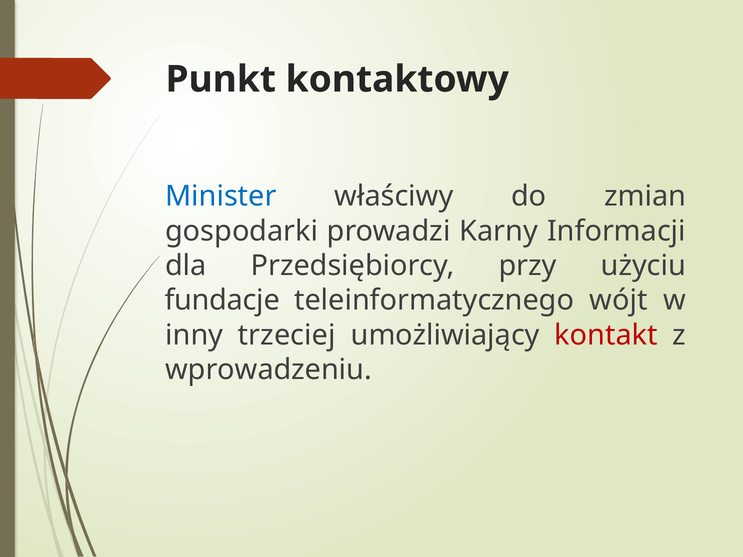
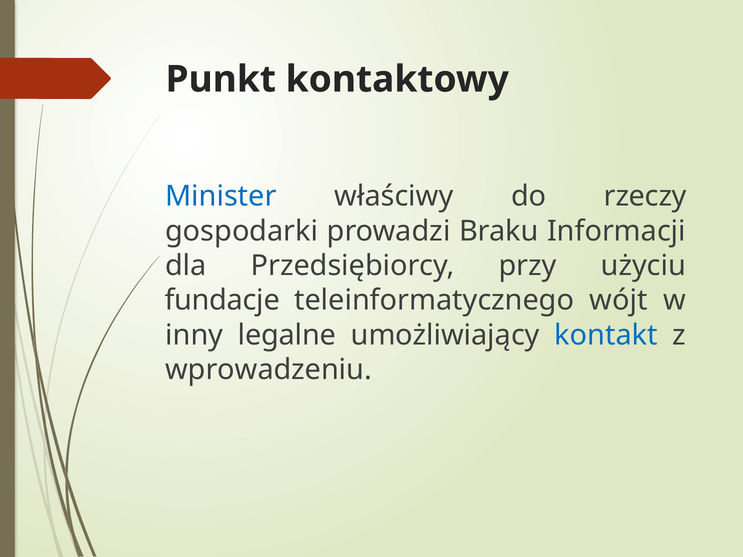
zmian: zmian -> rzeczy
Karny: Karny -> Braku
trzeciej: trzeciej -> legalne
kontakt colour: red -> blue
